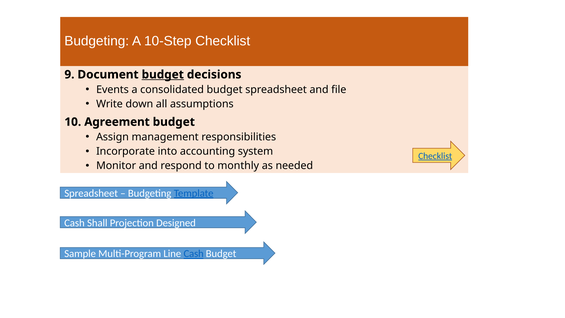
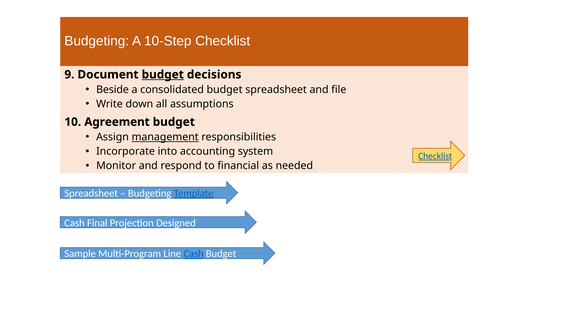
Events: Events -> Beside
management underline: none -> present
monthly: monthly -> financial
Shall: Shall -> Final
